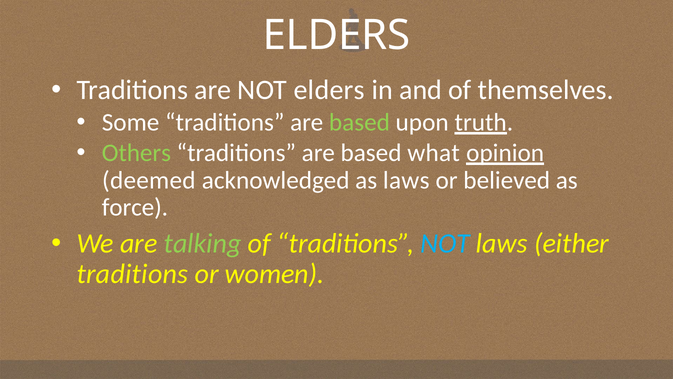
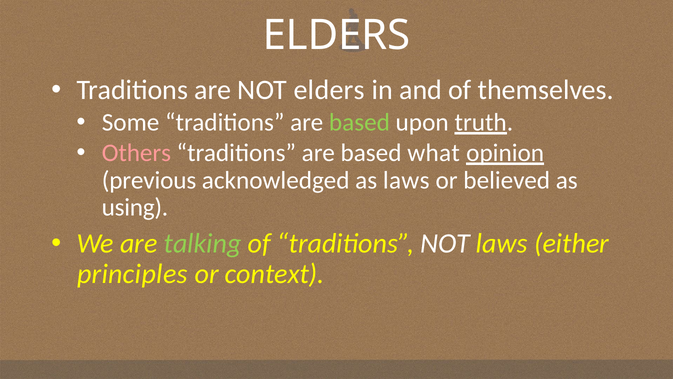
Others colour: light green -> pink
deemed: deemed -> previous
force: force -> using
NOT at (445, 243) colour: light blue -> white
traditions at (132, 273): traditions -> principles
women: women -> context
